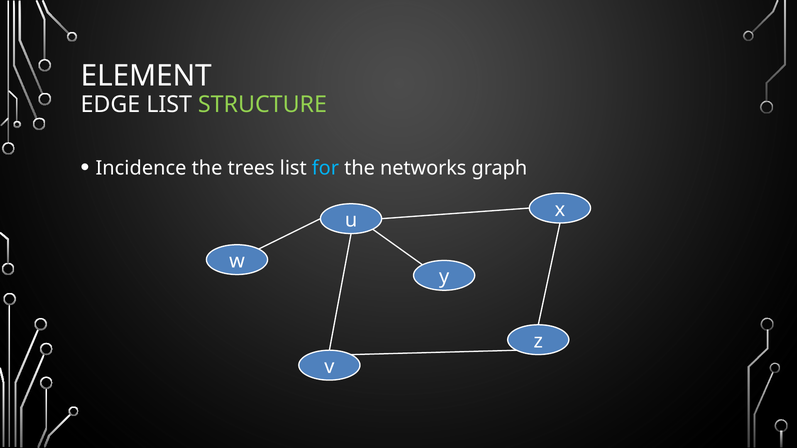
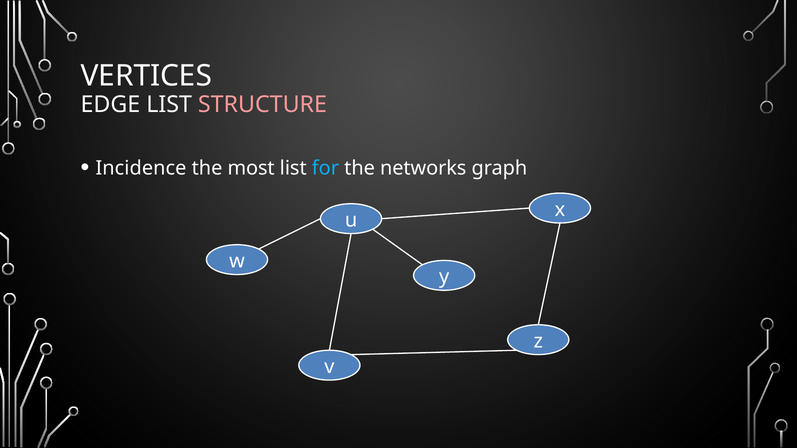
ELEMENT: ELEMENT -> VERTICES
STRUCTURE colour: light green -> pink
trees: trees -> most
